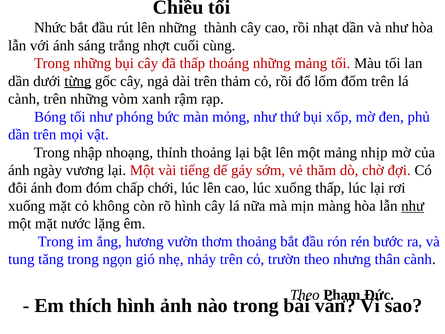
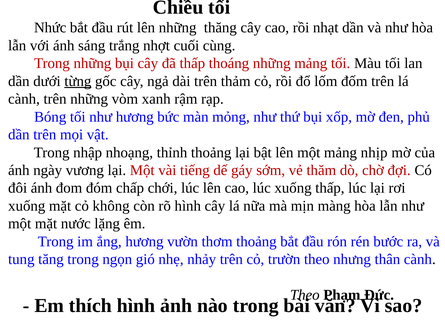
thành: thành -> thăng
như phóng: phóng -> hương
như at (413, 206) underline: present -> none
